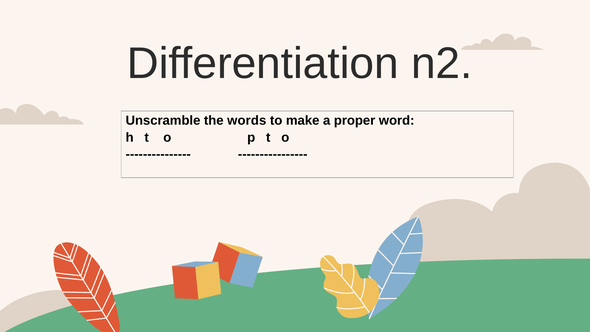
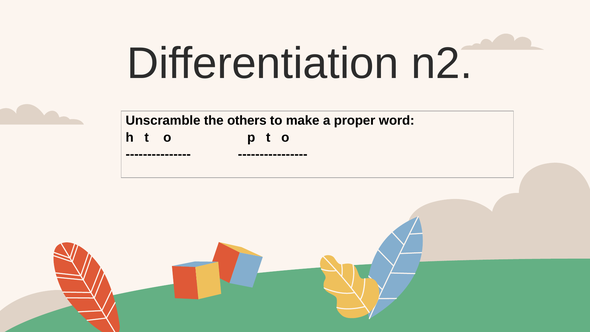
words: words -> others
